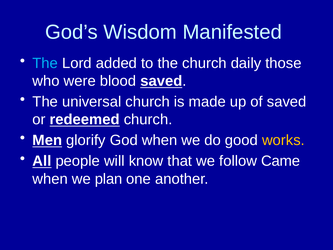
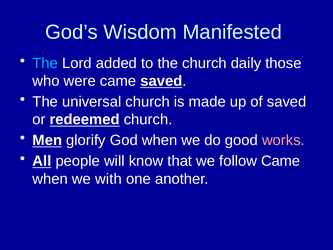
were blood: blood -> came
works colour: yellow -> pink
plan: plan -> with
